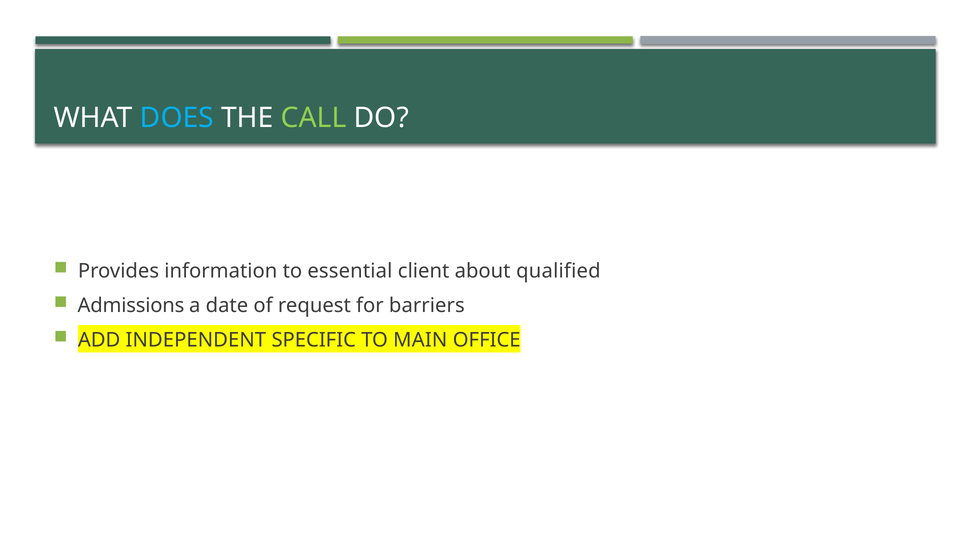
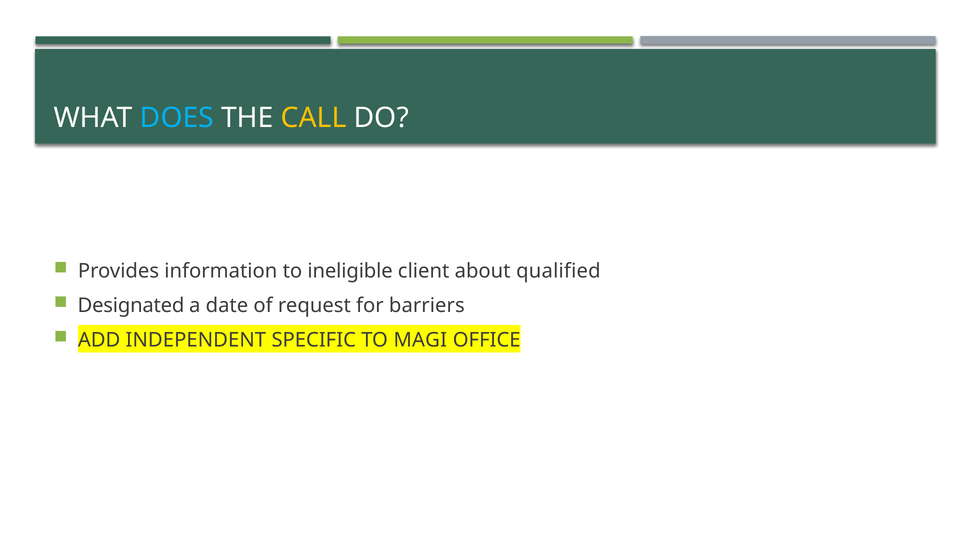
CALL colour: light green -> yellow
essential: essential -> ineligible
Admissions: Admissions -> Designated
MAIN: MAIN -> MAGI
